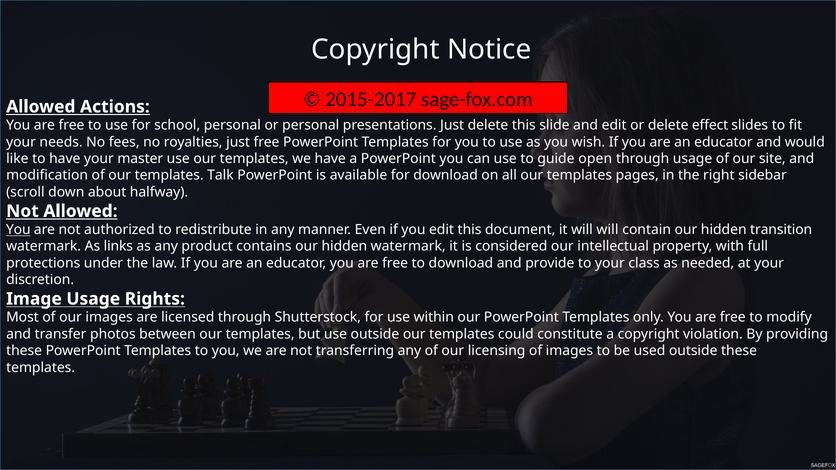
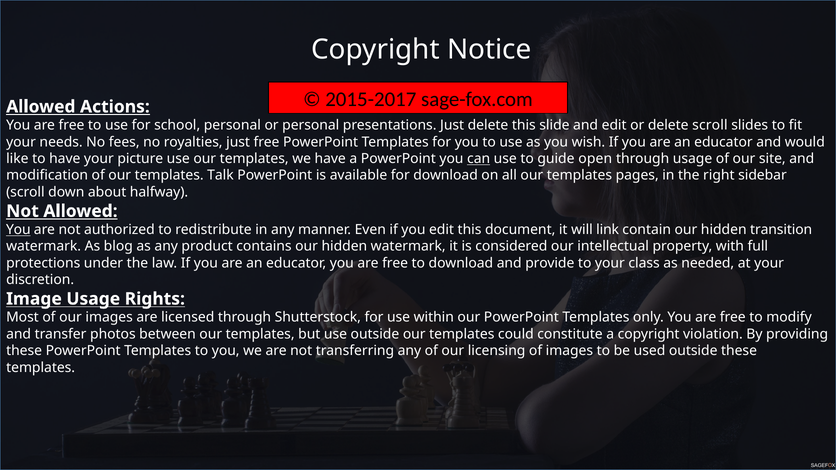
delete effect: effect -> scroll
master: master -> picture
can underline: none -> present
will will: will -> link
links: links -> blog
